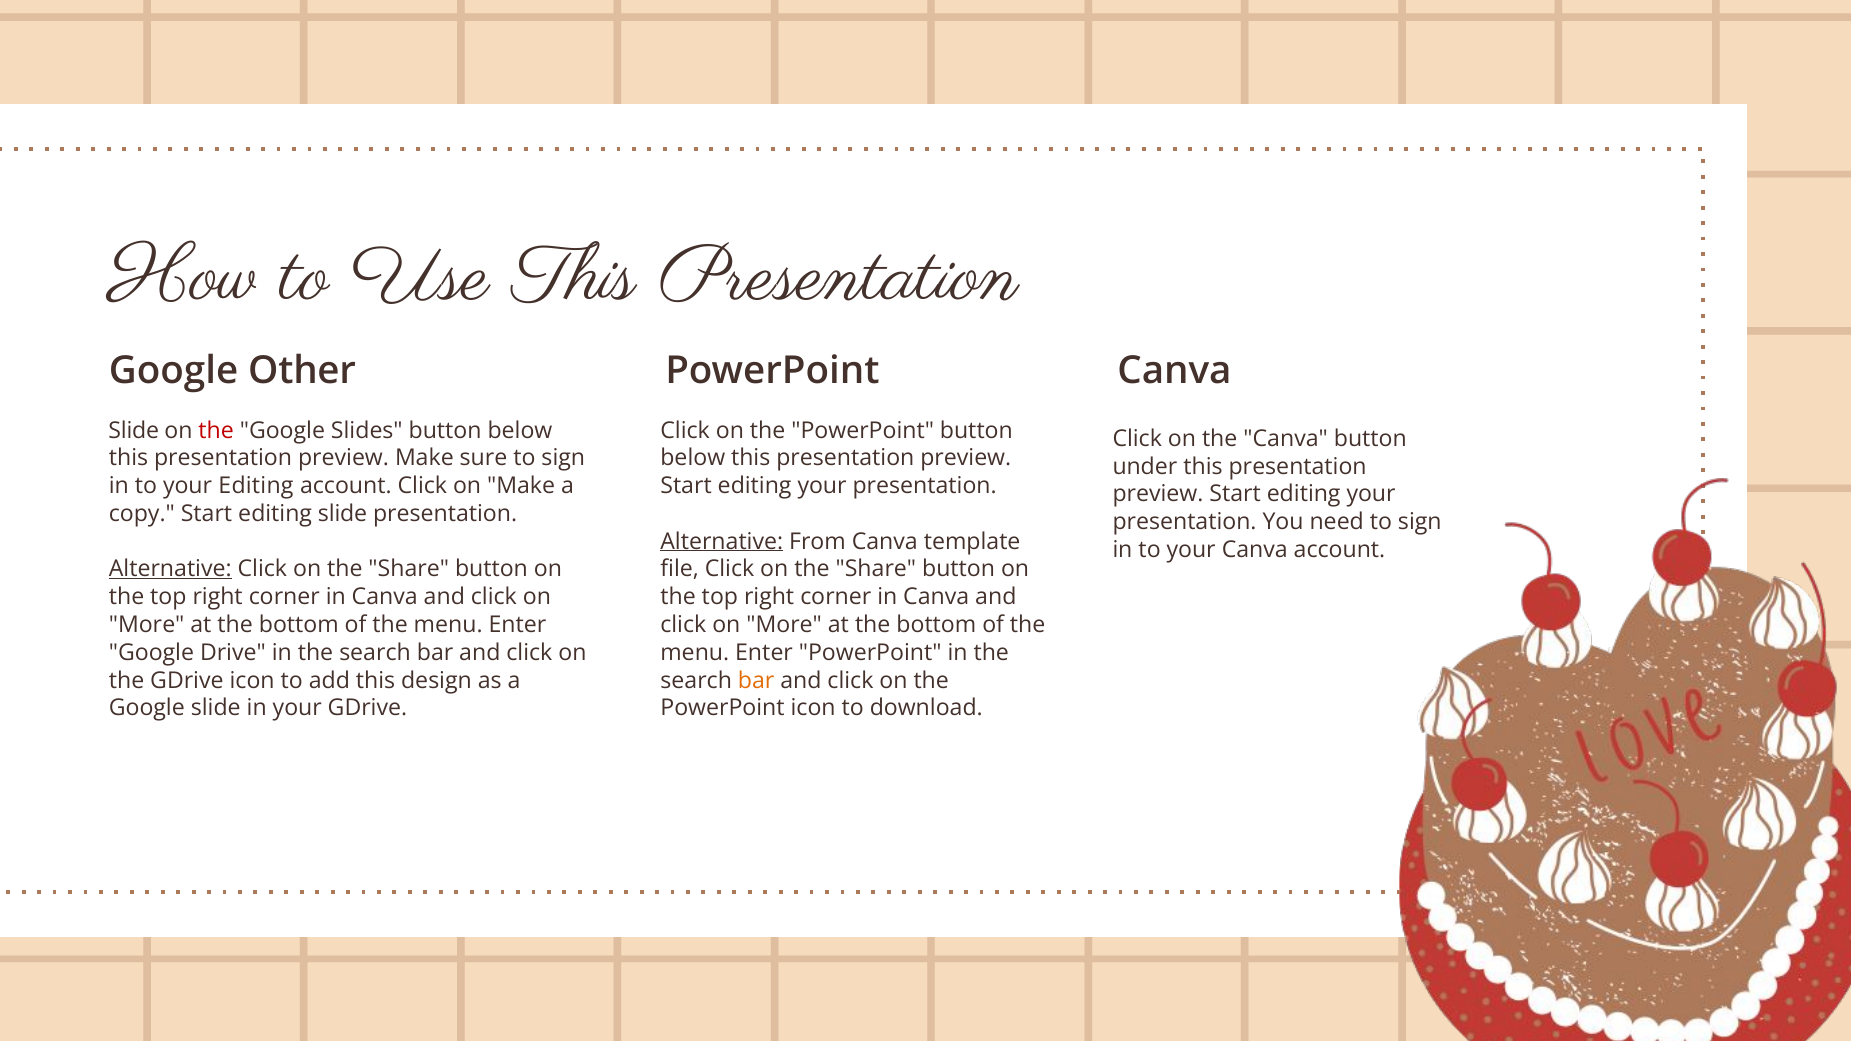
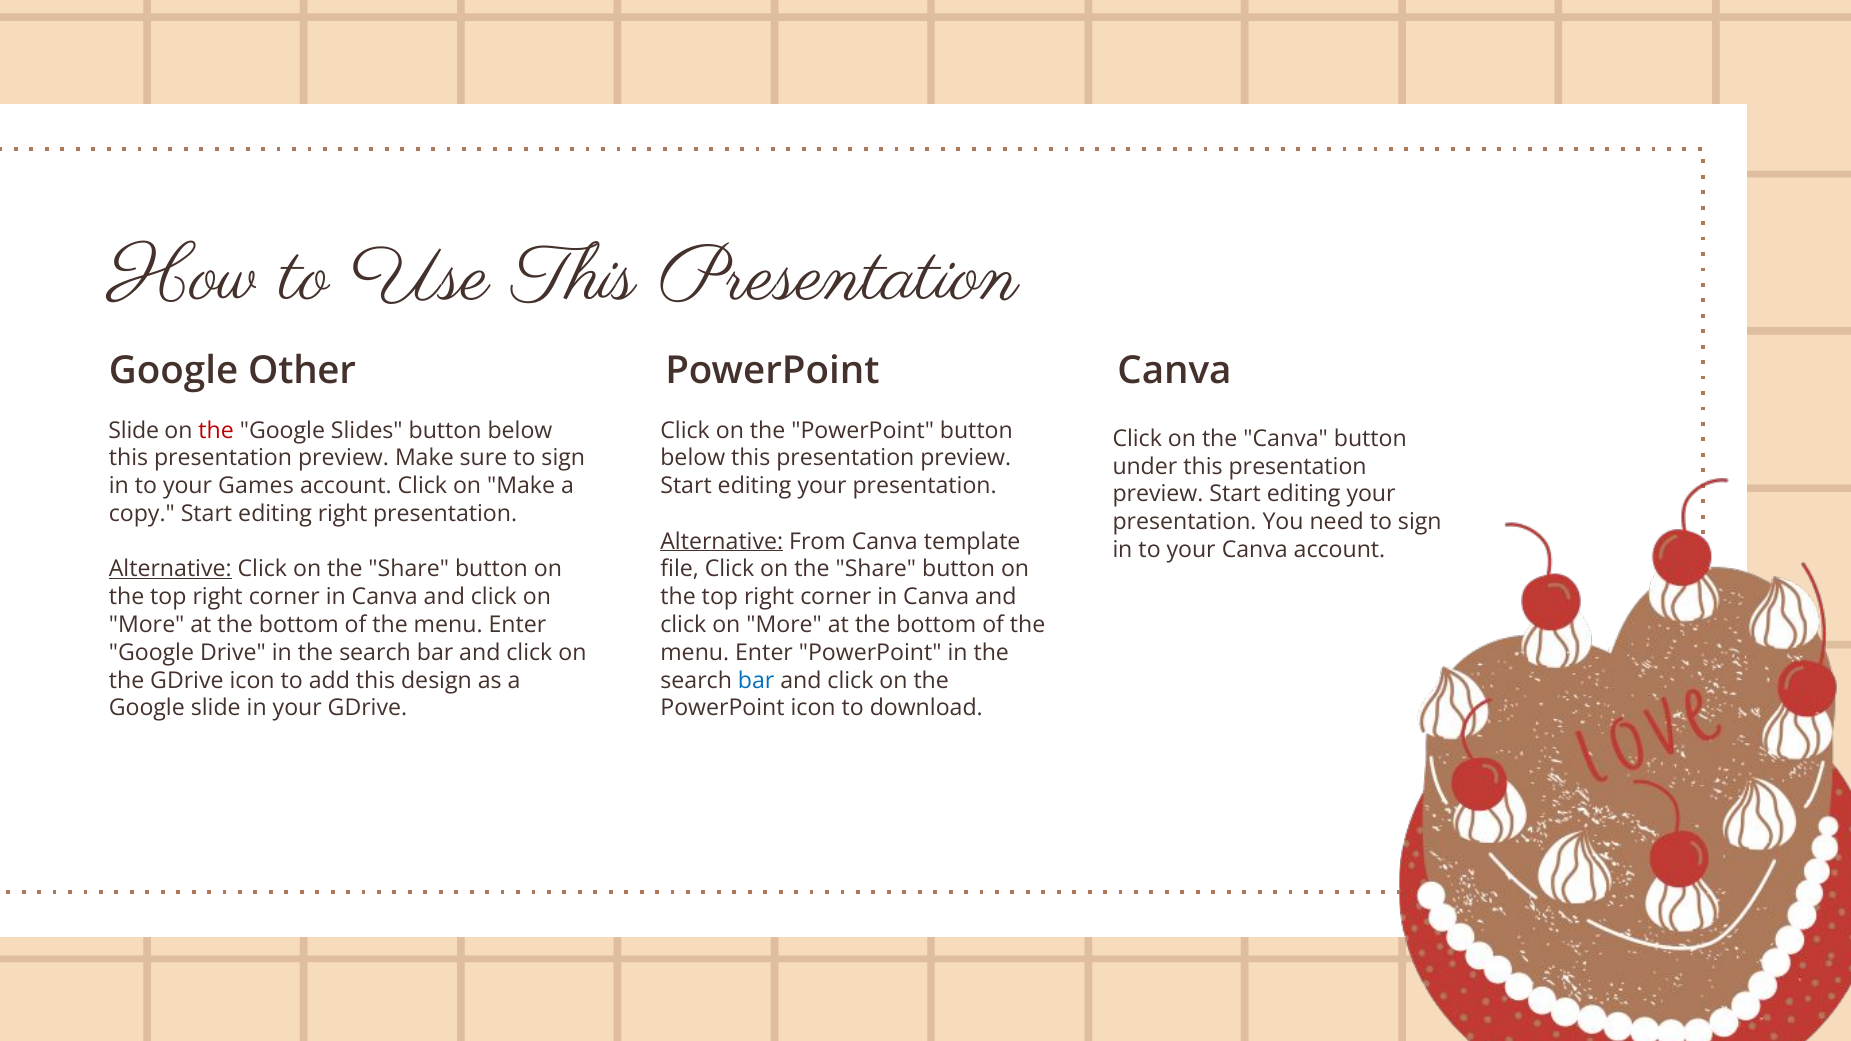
your Editing: Editing -> Games
editing slide: slide -> right
bar at (756, 681) colour: orange -> blue
